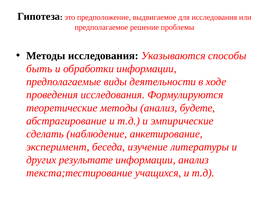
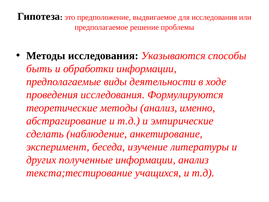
будете: будете -> именно
результате: результате -> полученные
